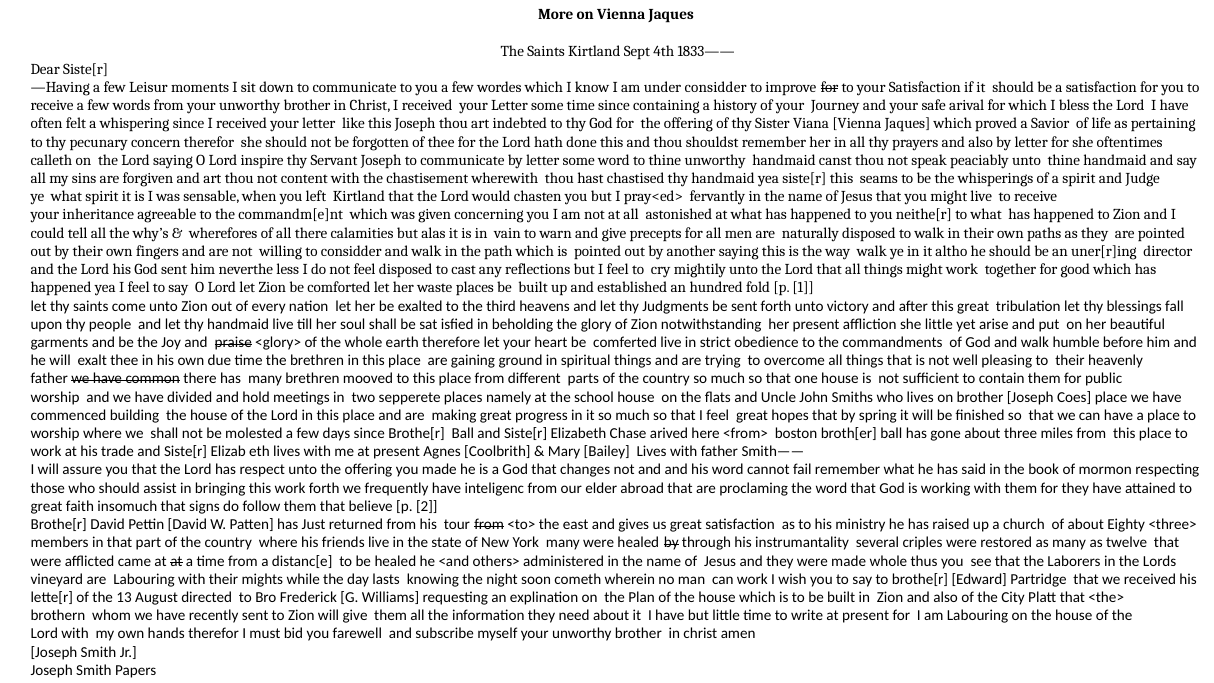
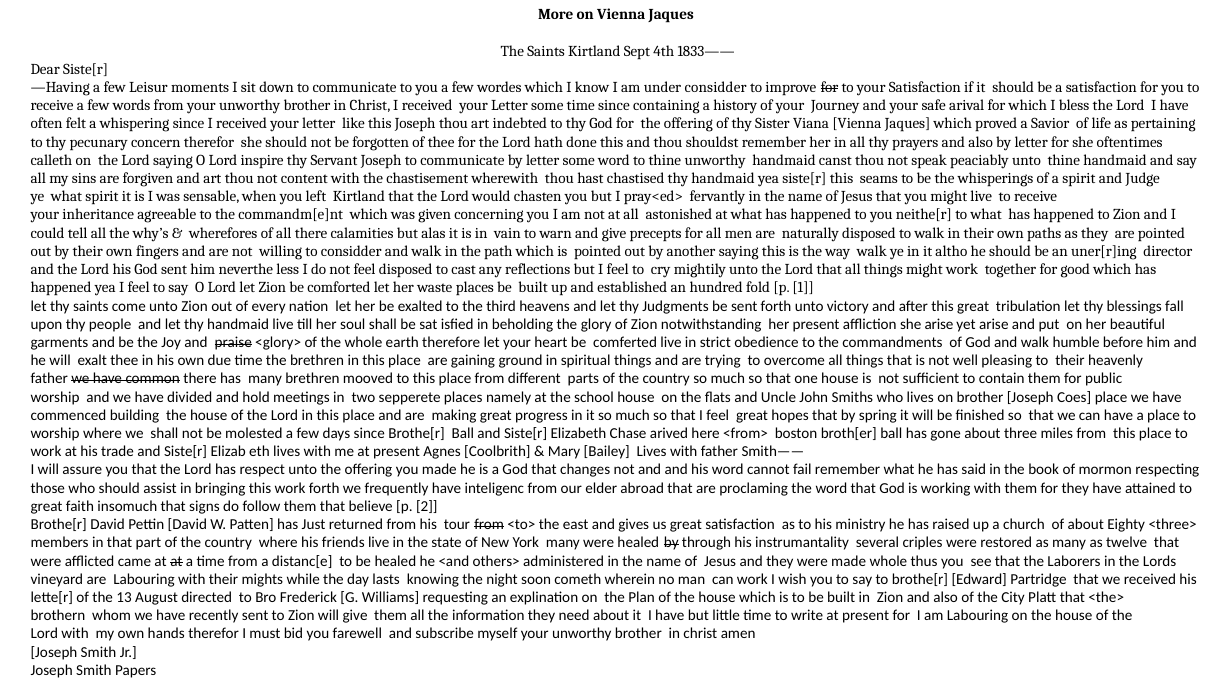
she little: little -> arise
